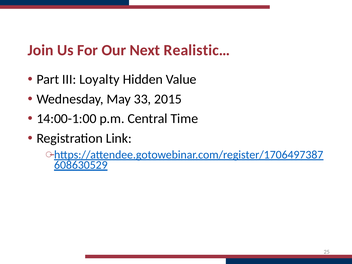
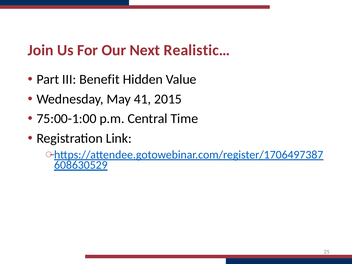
Loyalty: Loyalty -> Benefit
33: 33 -> 41
14:00-1:00: 14:00-1:00 -> 75:00-1:00
